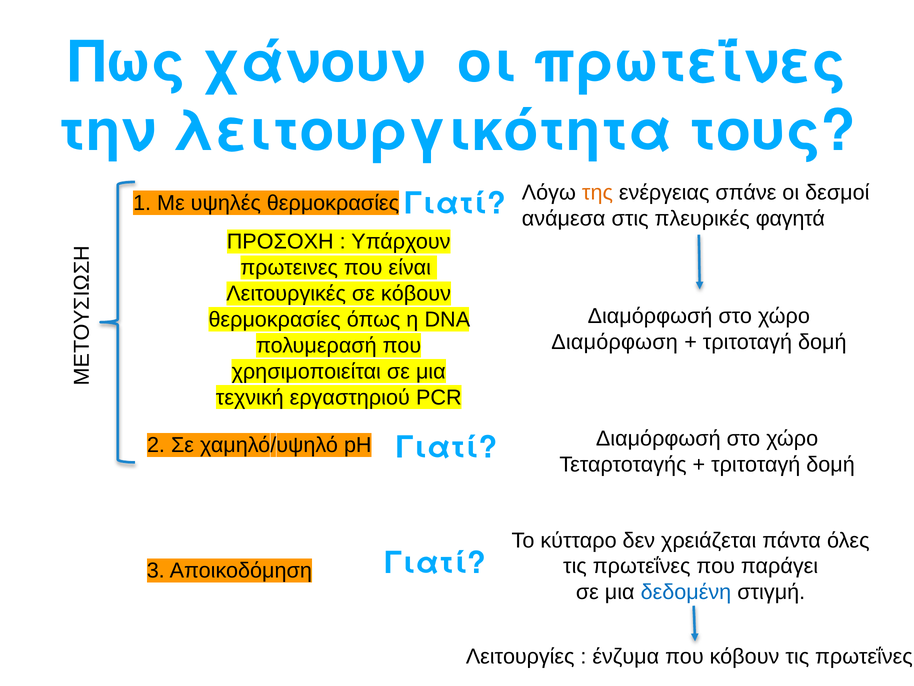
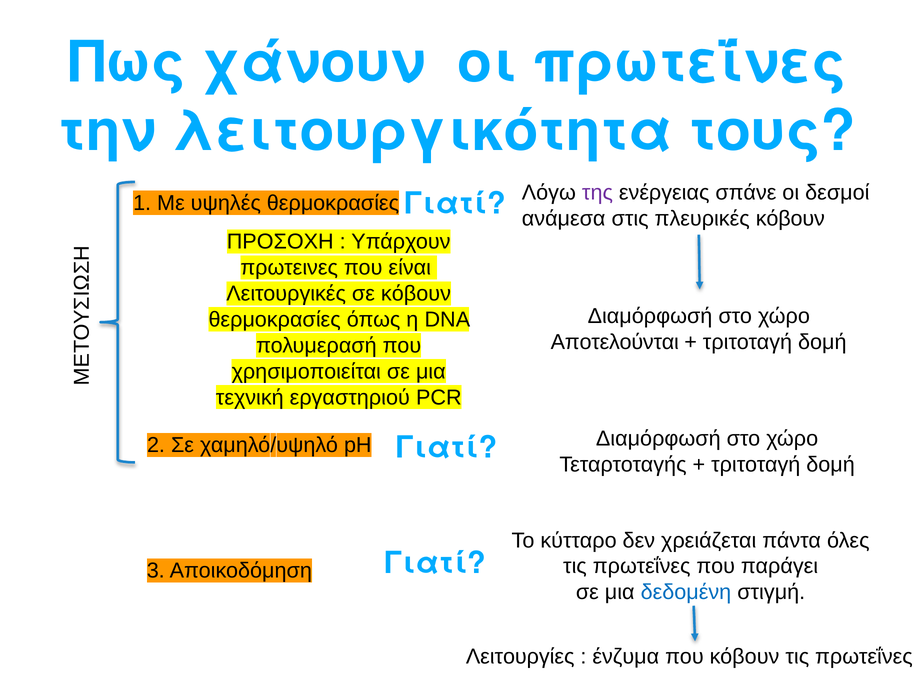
της colour: orange -> purple
πλευρικές φαγητά: φαγητά -> κόβουν
Διαμόρφωση: Διαμόρφωση -> Αποτελούνται
